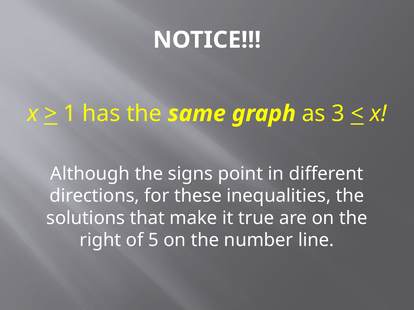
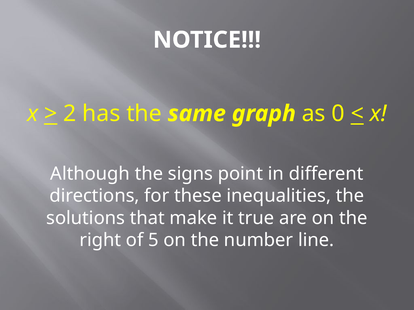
1: 1 -> 2
3: 3 -> 0
